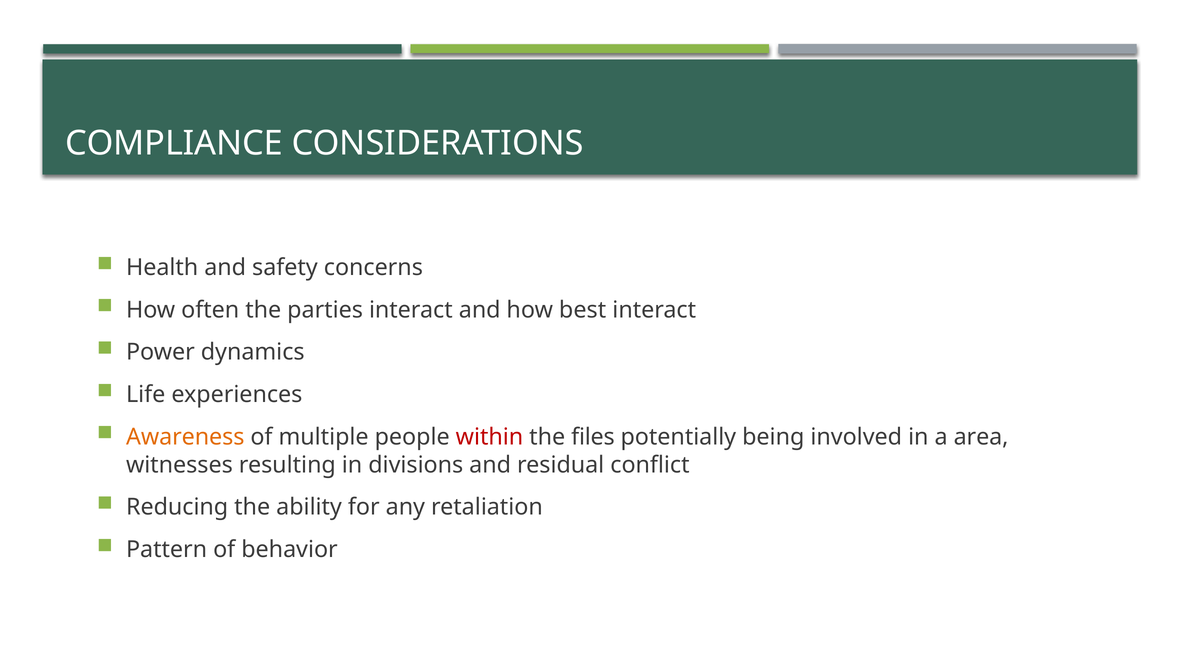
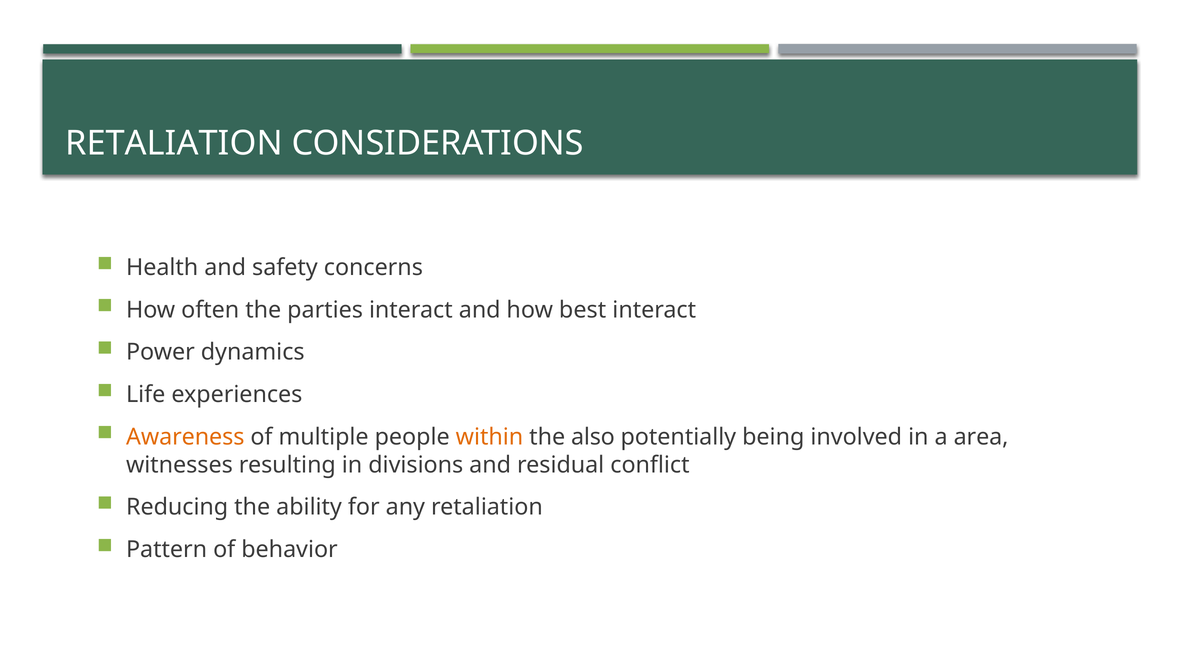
COMPLIANCE at (174, 143): COMPLIANCE -> RETALIATION
within colour: red -> orange
files: files -> also
